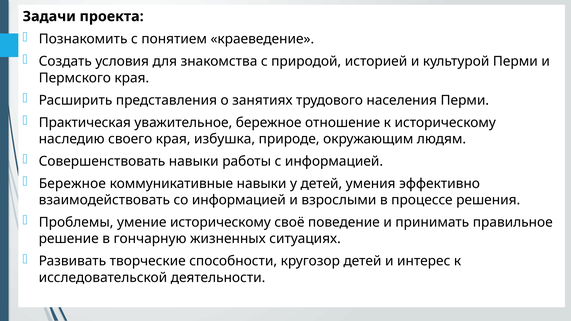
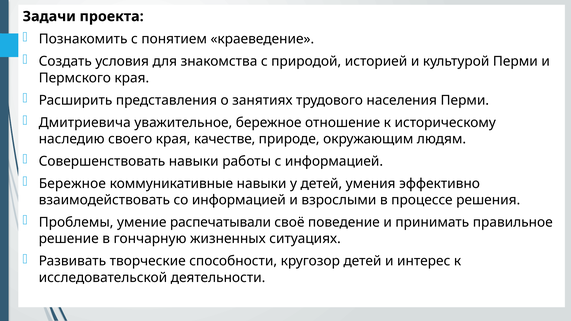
Практическая: Практическая -> Дмитриевича
избушка: избушка -> качестве
умение историческому: историческому -> распечатывали
